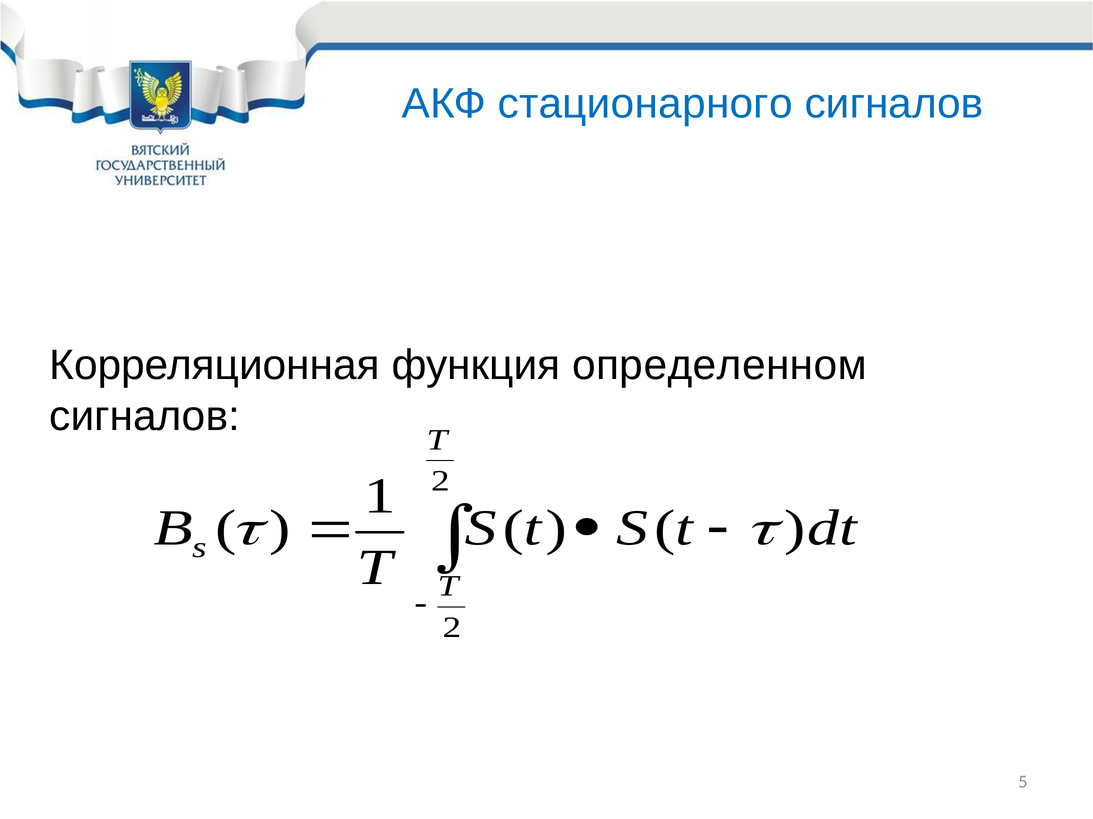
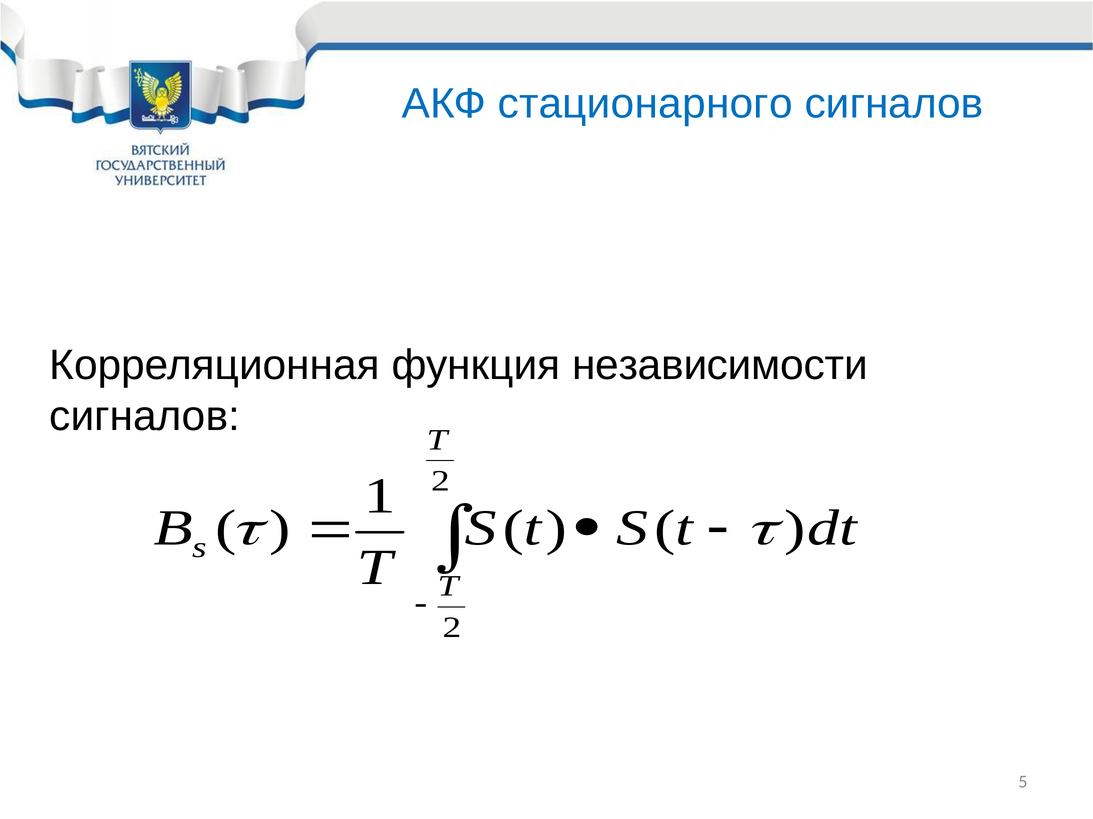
определенном: определенном -> независимости
